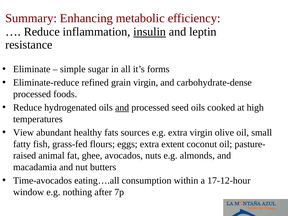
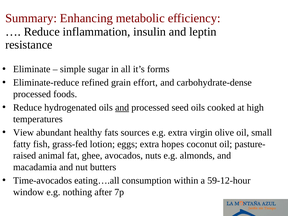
insulin underline: present -> none
grain virgin: virgin -> effort
flours: flours -> lotion
extent: extent -> hopes
17-12-hour: 17-12-hour -> 59-12-hour
